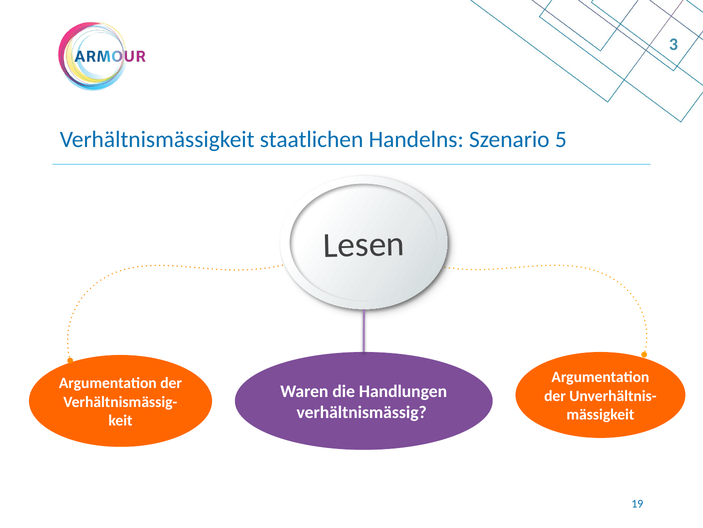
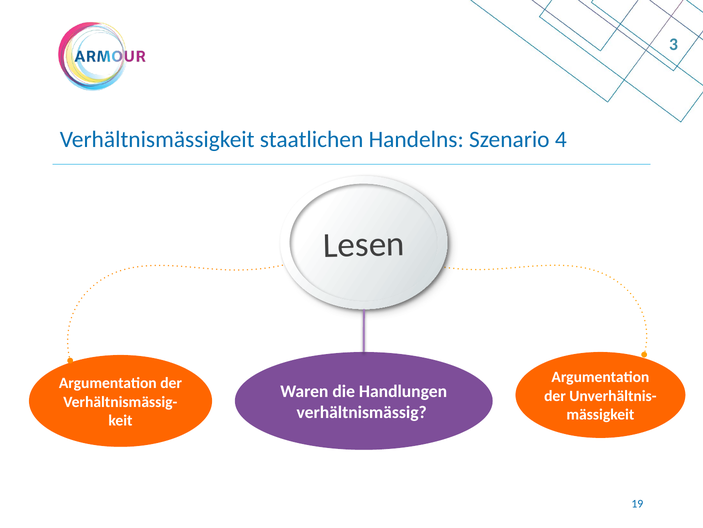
5: 5 -> 4
